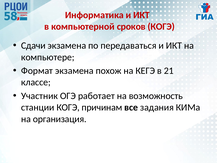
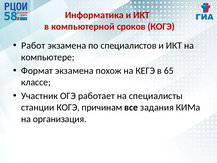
Сдачи: Сдачи -> Работ
передаваться: передаваться -> специалистов
21: 21 -> 65
возможность: возможность -> специалисты
